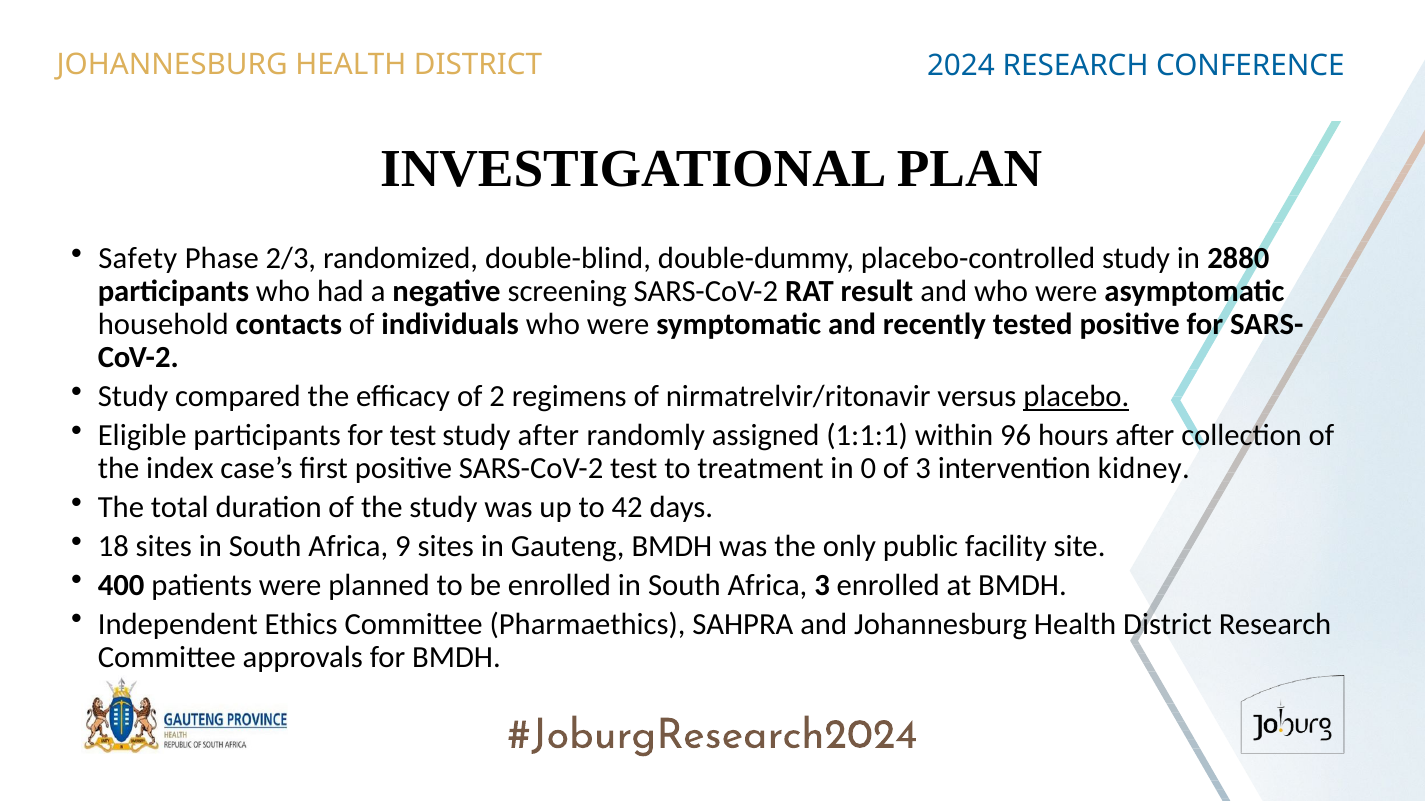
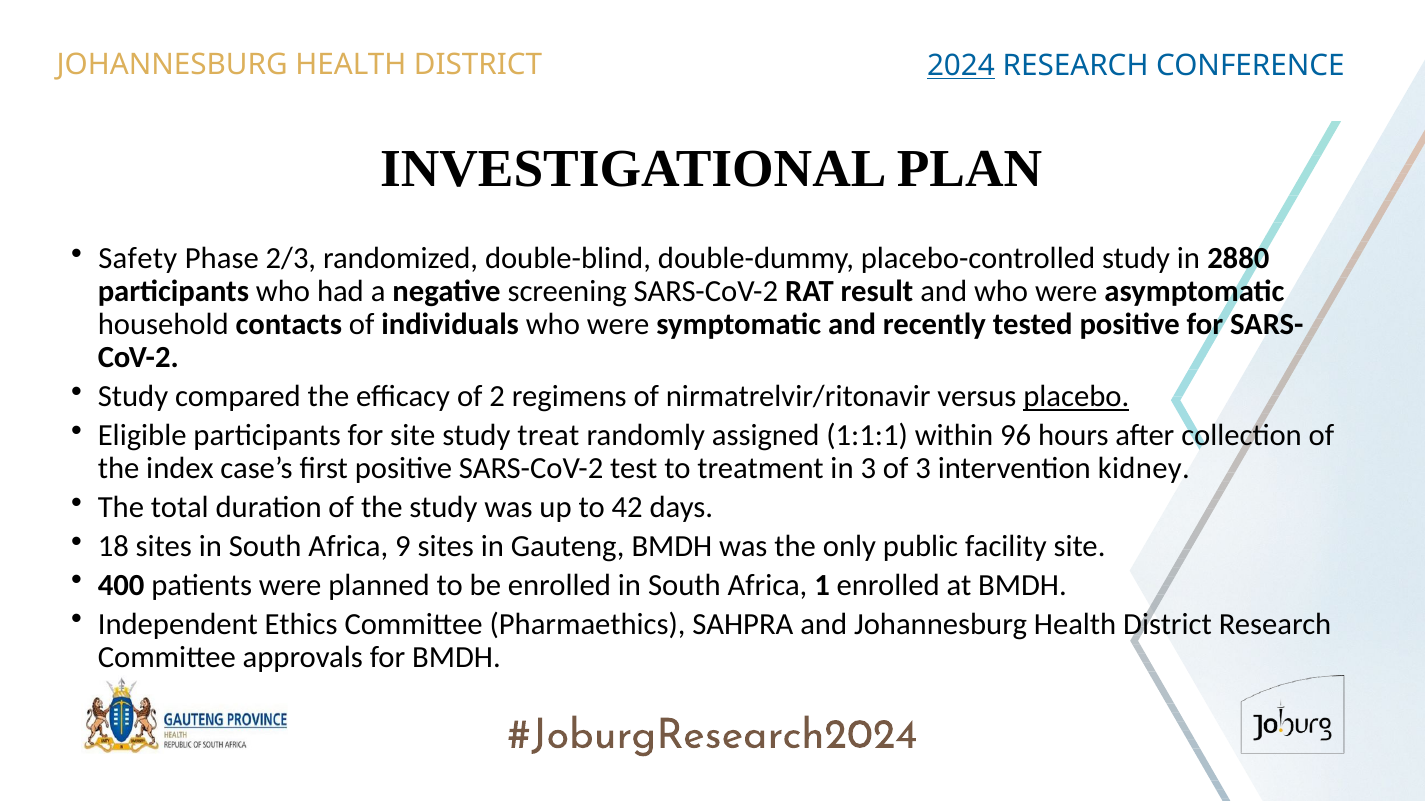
2024 underline: none -> present
for test: test -> site
study after: after -> treat
in 0: 0 -> 3
Africa 3: 3 -> 1
